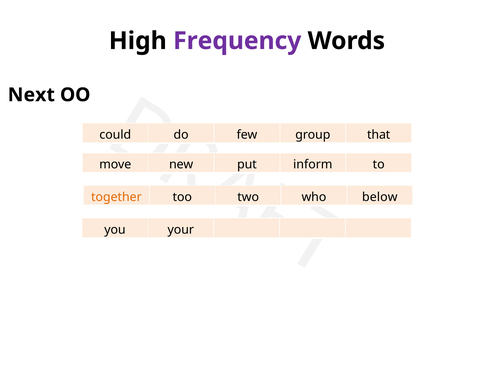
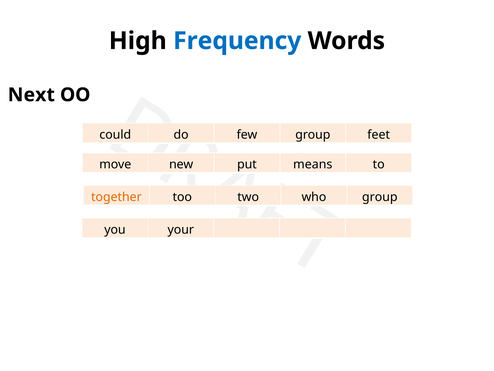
Frequency colour: purple -> blue
that: that -> feet
inform: inform -> means
below at (380, 197): below -> group
